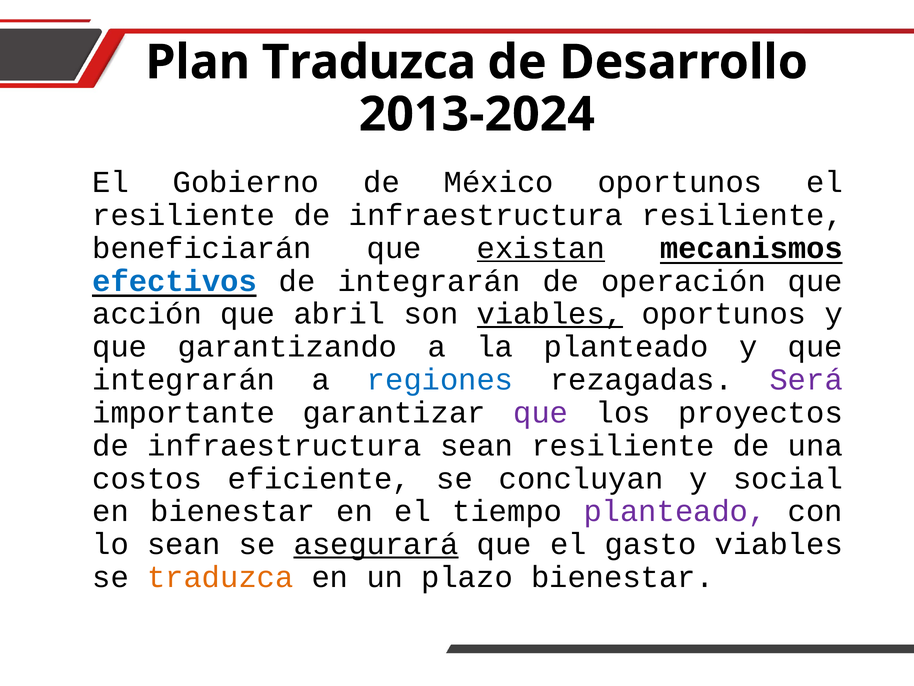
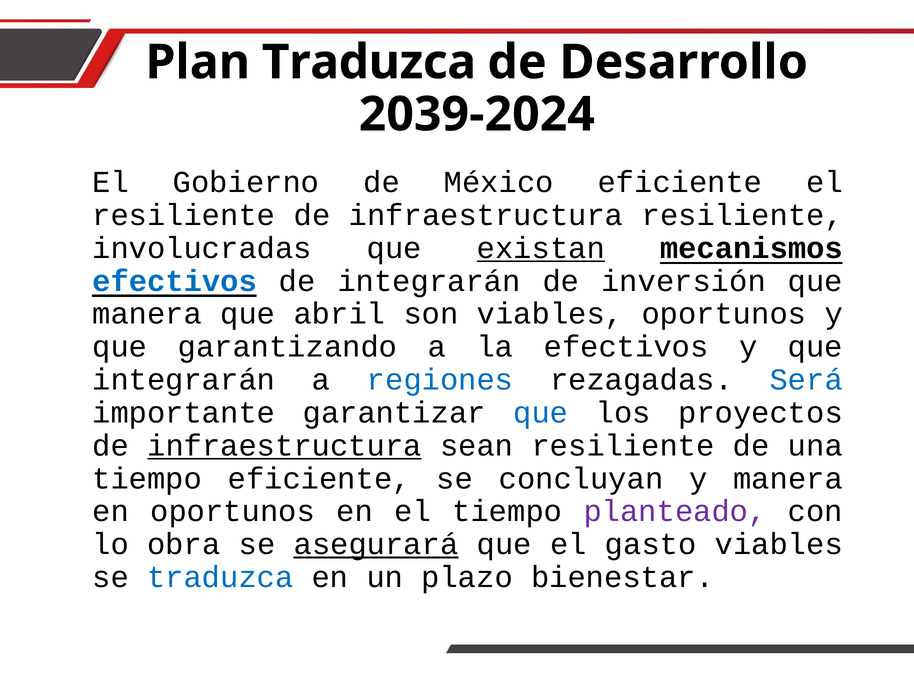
2013-2024: 2013-2024 -> 2039-2024
México oportunos: oportunos -> eficiente
beneficiarán: beneficiarán -> involucradas
operación: operación -> inversión
acción at (147, 314): acción -> manera
viables at (550, 314) underline: present -> none
la planteado: planteado -> efectivos
Será colour: purple -> blue
que at (541, 412) colour: purple -> blue
infraestructura at (284, 445) underline: none -> present
costos at (147, 478): costos -> tiempo
y social: social -> manera
en bienestar: bienestar -> oportunos
lo sean: sean -> obra
traduzca at (220, 577) colour: orange -> blue
